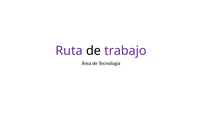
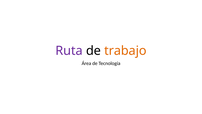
trabajo colour: purple -> orange
